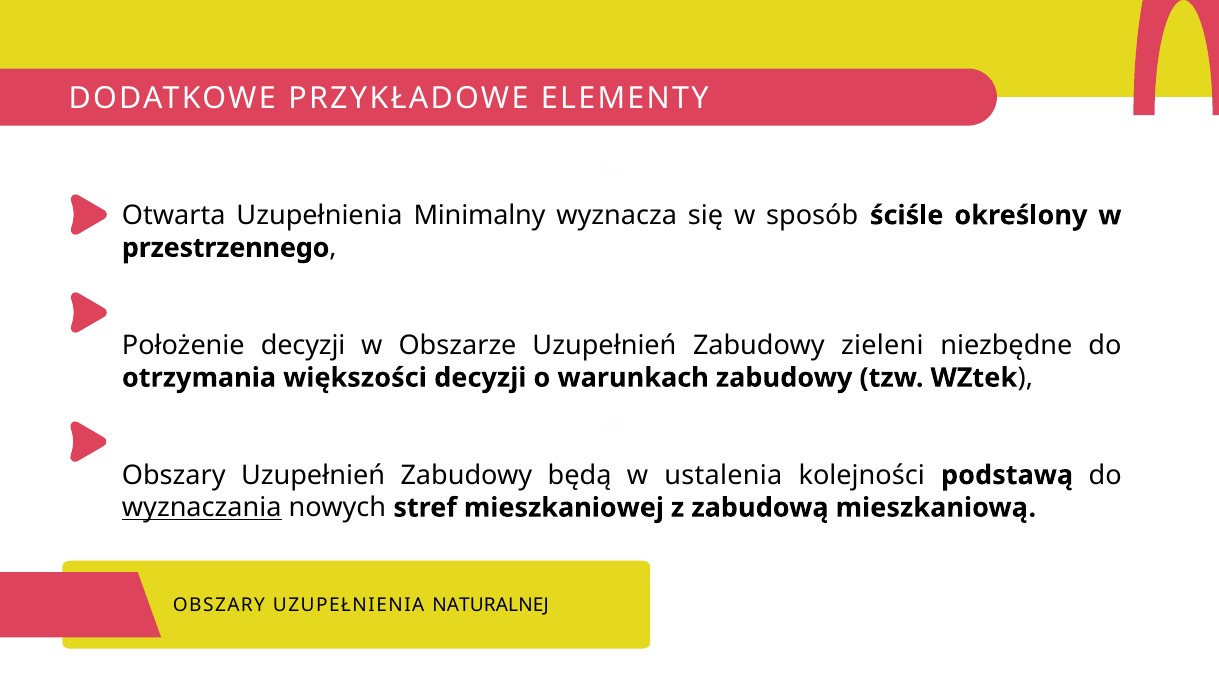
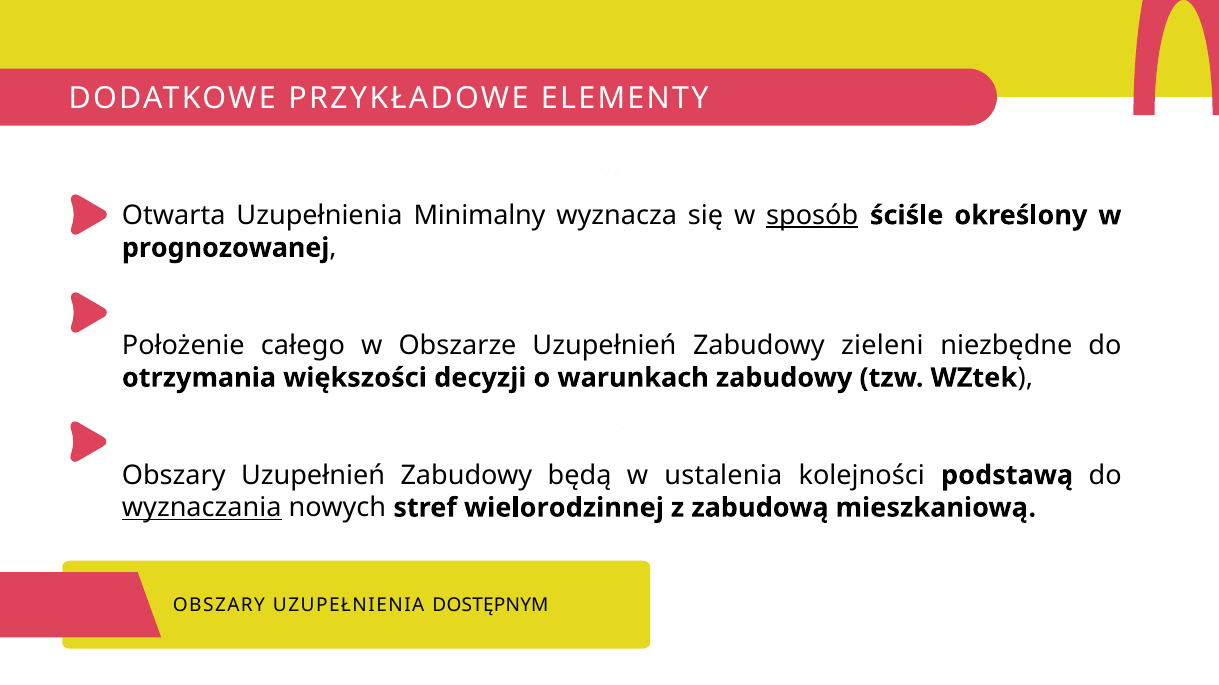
sposób underline: none -> present
przestrzennego: przestrzennego -> prognozowanej
Położenie decyzji: decyzji -> całego
mieszkaniowej: mieszkaniowej -> wielorodzinnej
NATURALNEJ: NATURALNEJ -> DOSTĘPNYM
